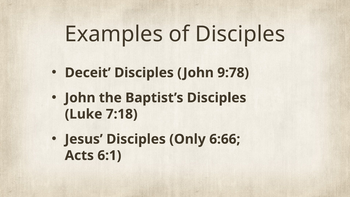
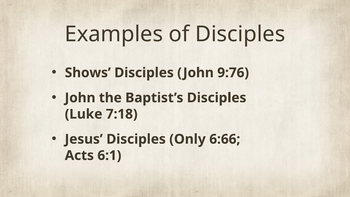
Deceit: Deceit -> Shows
9:78: 9:78 -> 9:76
